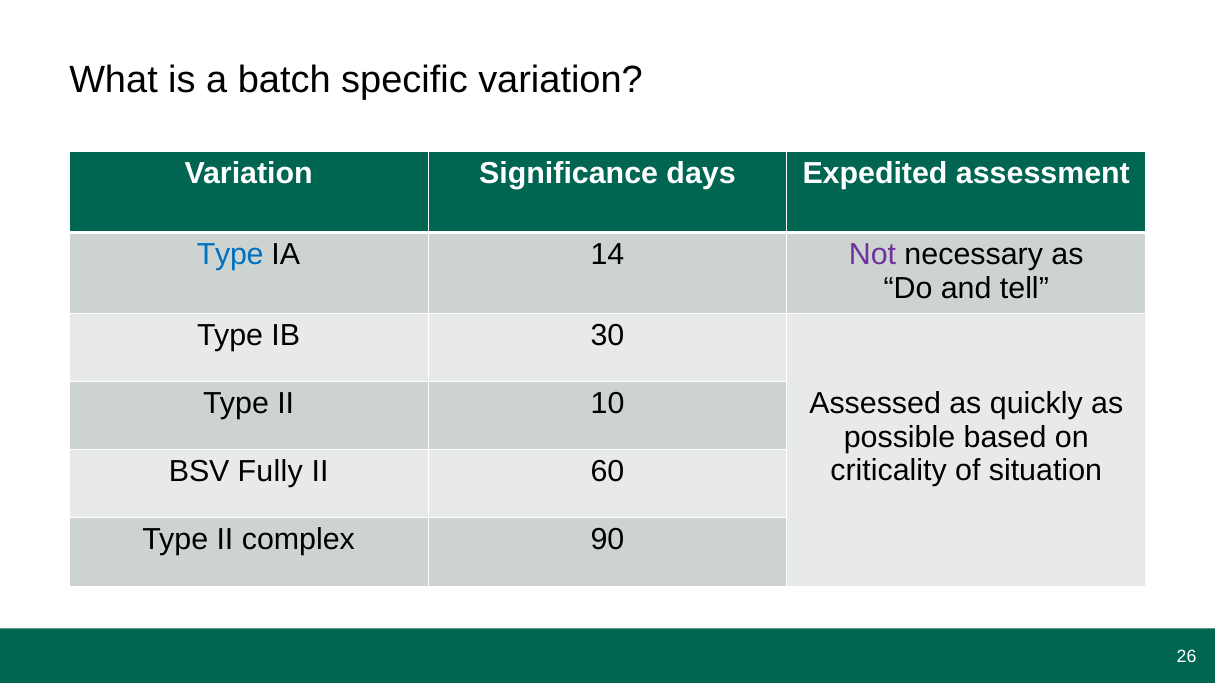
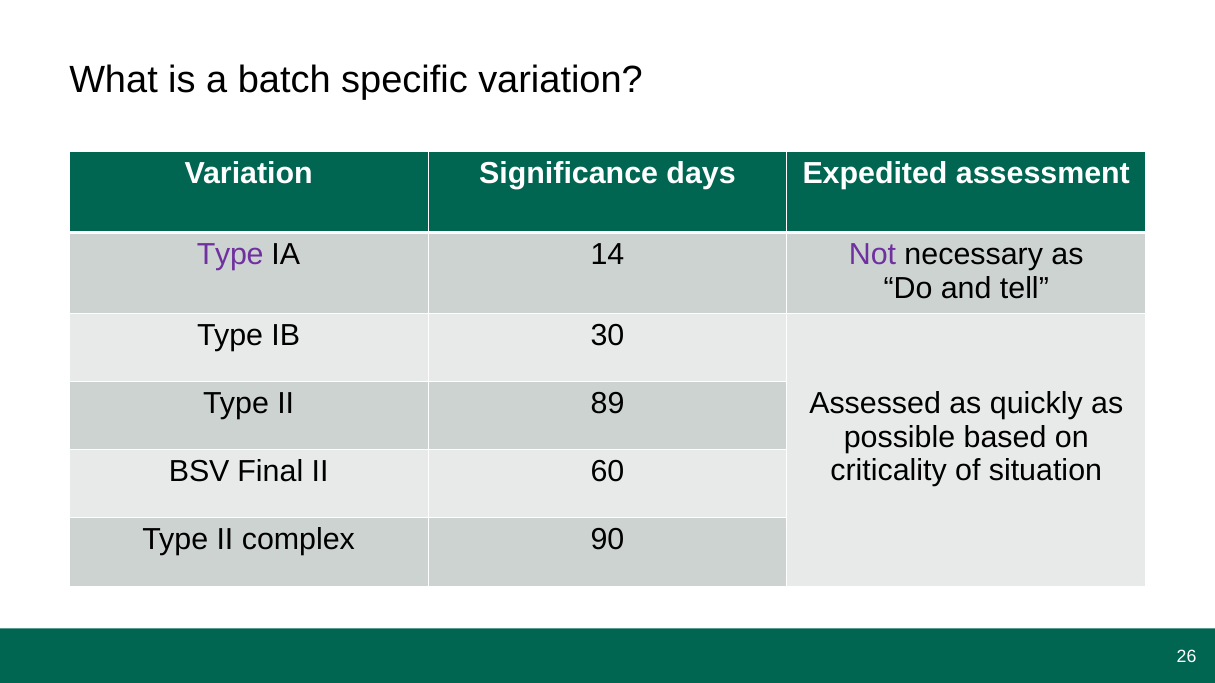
Type at (230, 255) colour: blue -> purple
10: 10 -> 89
Fully: Fully -> Final
